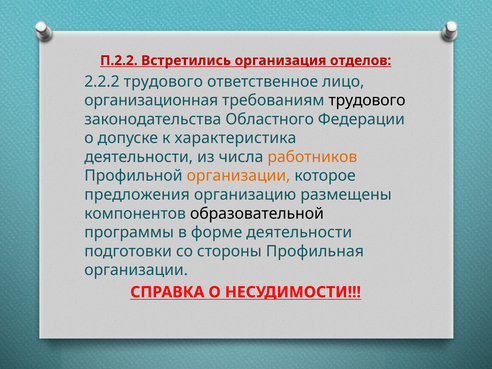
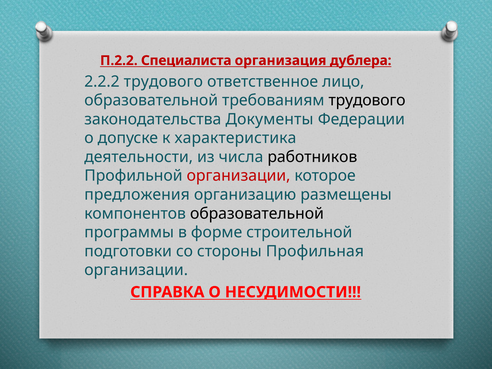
Встретились: Встретились -> Специалиста
отделов: отделов -> дублера
организационная at (151, 100): организационная -> образовательной
Областного: Областного -> Документы
работников colour: orange -> black
организации at (239, 176) colour: orange -> red
форме деятельности: деятельности -> строительной
